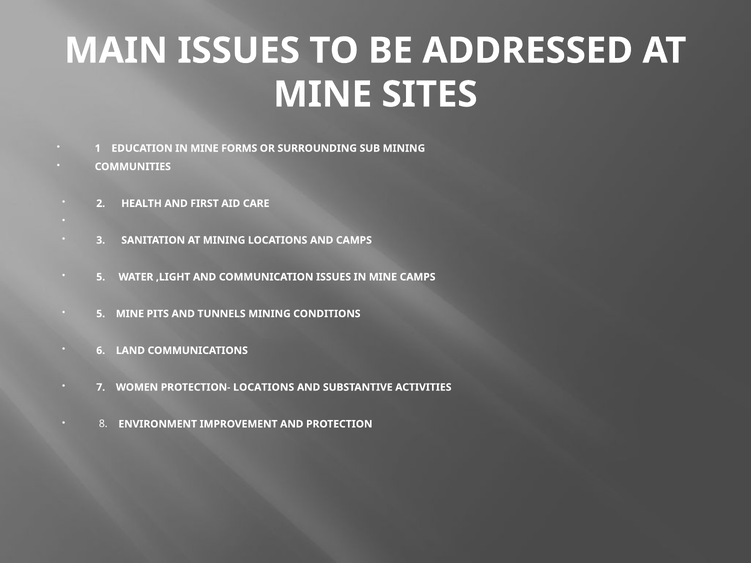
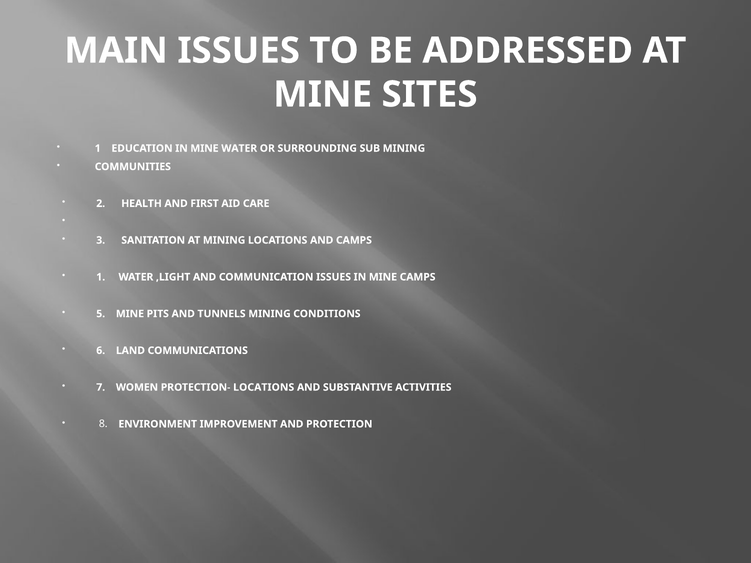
MINE FORMS: FORMS -> WATER
5 at (101, 277): 5 -> 1
